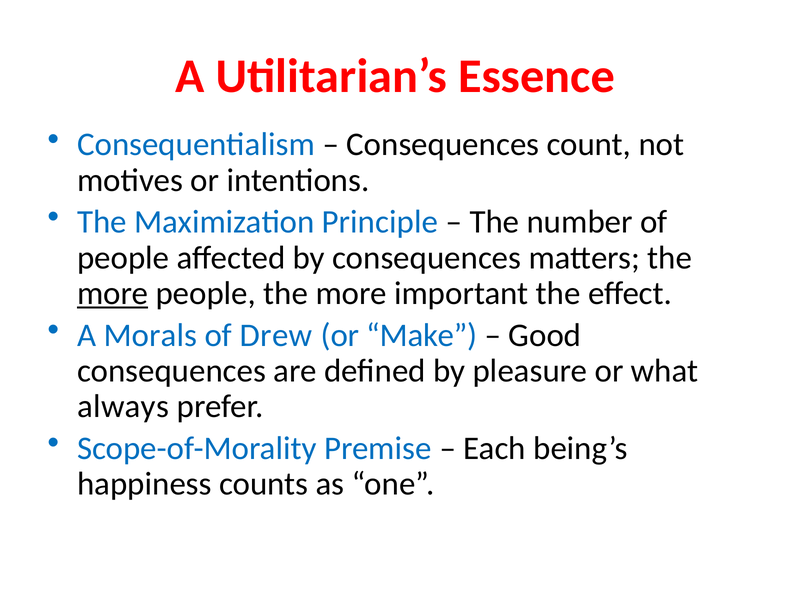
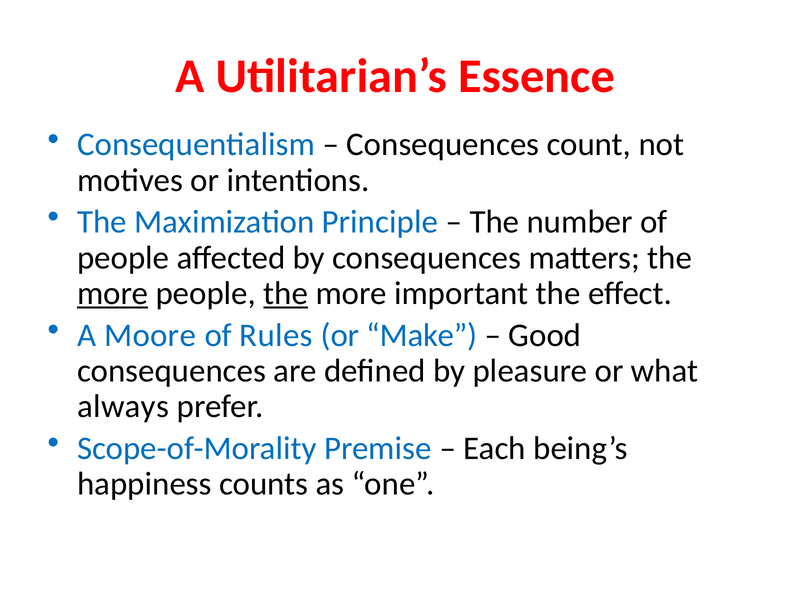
the at (286, 293) underline: none -> present
Morals: Morals -> Moore
Drew: Drew -> Rules
